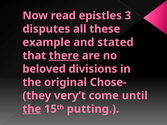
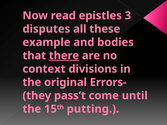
stated: stated -> bodies
beloved: beloved -> context
Chose-: Chose- -> Errors-
very’t: very’t -> pass’t
the at (32, 109) underline: present -> none
